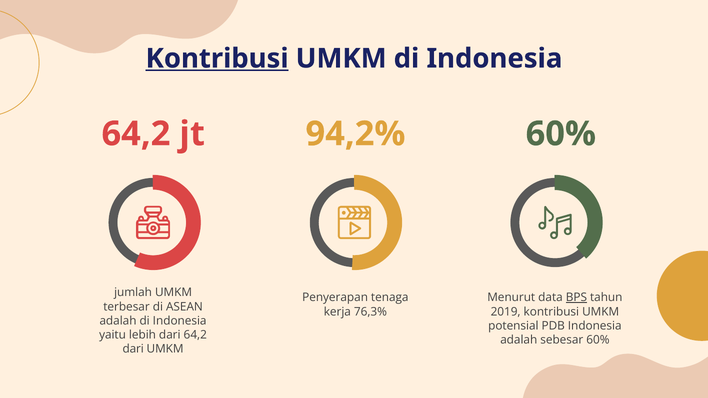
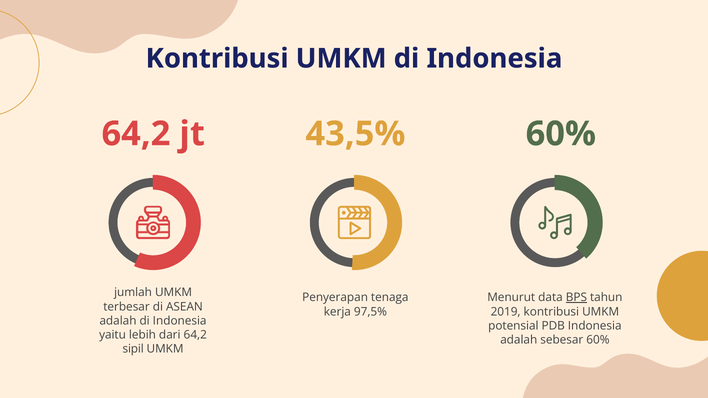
Kontribusi at (217, 59) underline: present -> none
94,2%: 94,2% -> 43,5%
76,3%: 76,3% -> 97,5%
dari at (133, 349): dari -> sipil
